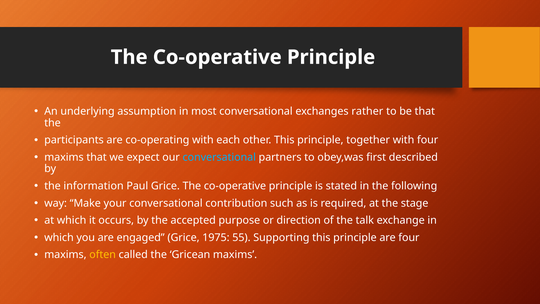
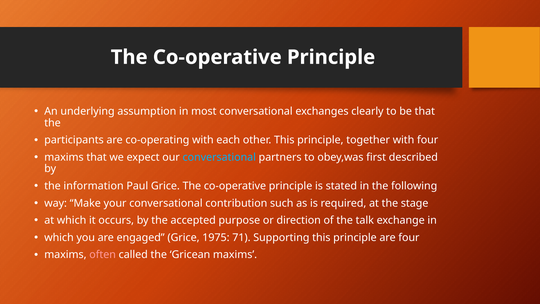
rather: rather -> clearly
55: 55 -> 71
often colour: yellow -> pink
